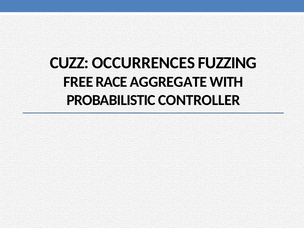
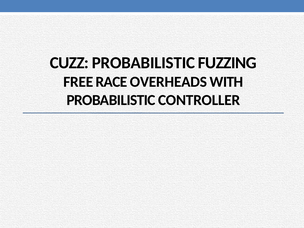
CUZZ OCCURRENCES: OCCURRENCES -> PROBABILISTIC
AGGREGATE: AGGREGATE -> OVERHEADS
